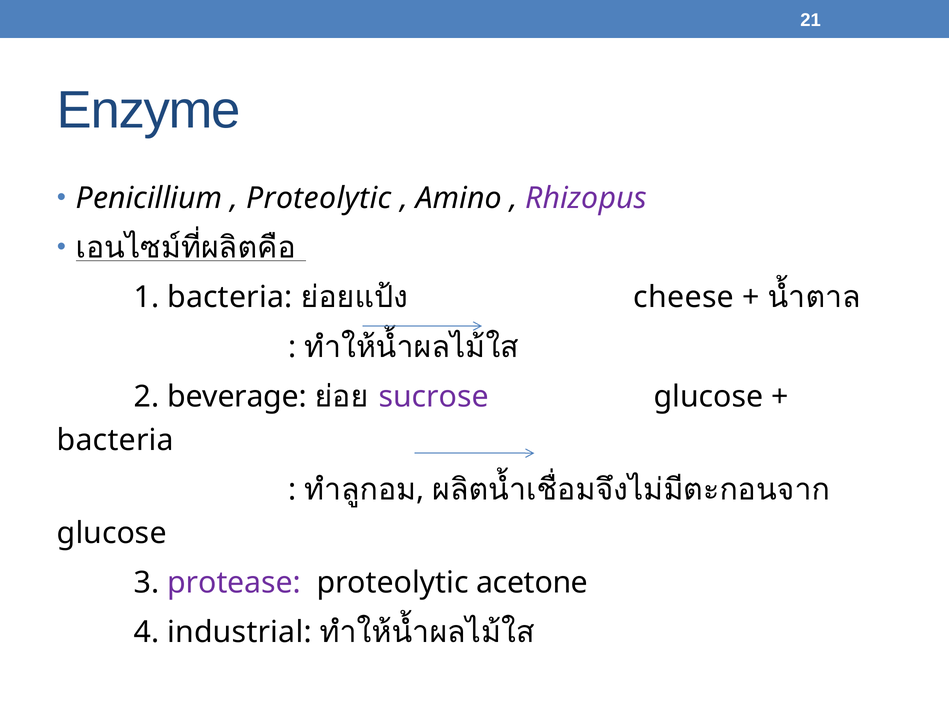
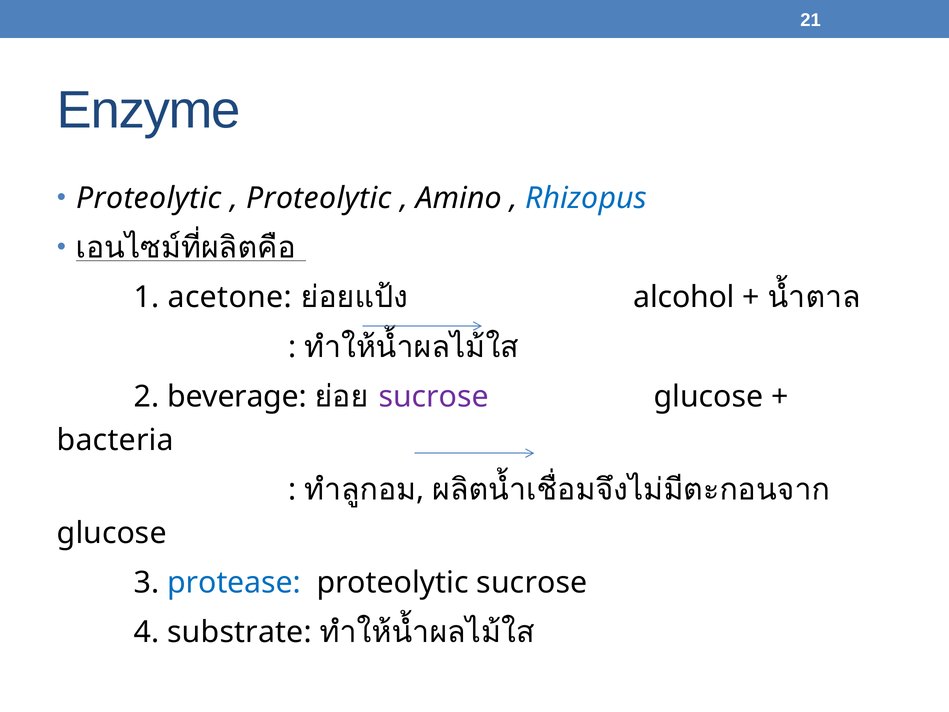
Penicillium at (149, 198): Penicillium -> Proteolytic
Rhizopus colour: purple -> blue
1 bacteria: bacteria -> acetone
cheese: cheese -> alcohol
protease colour: purple -> blue
proteolytic acetone: acetone -> sucrose
industrial: industrial -> substrate
